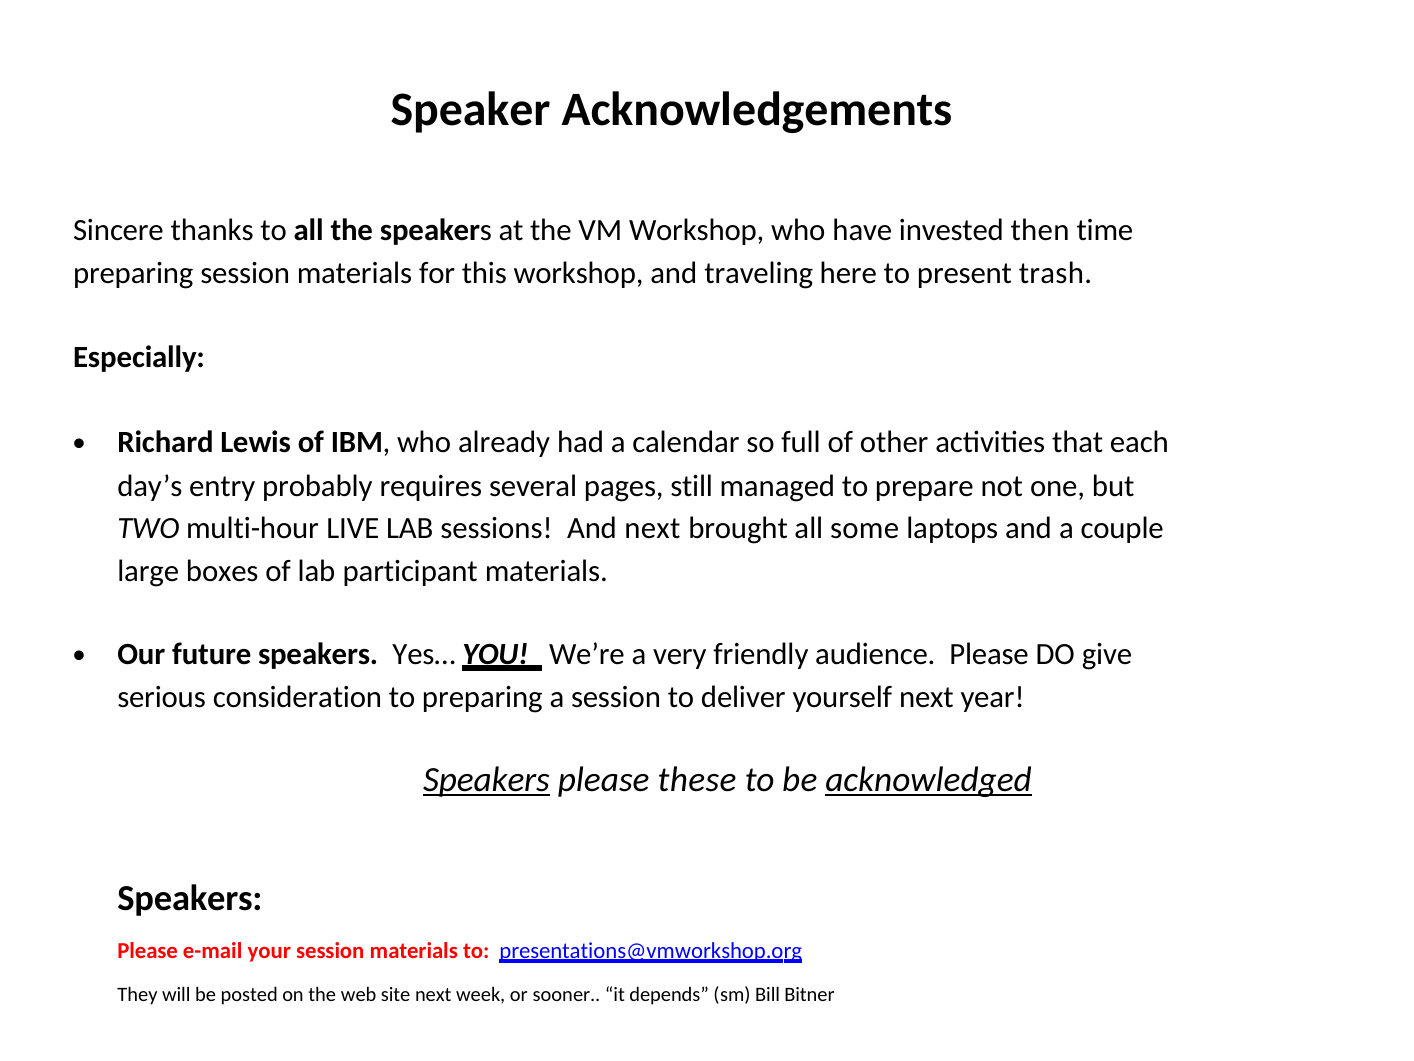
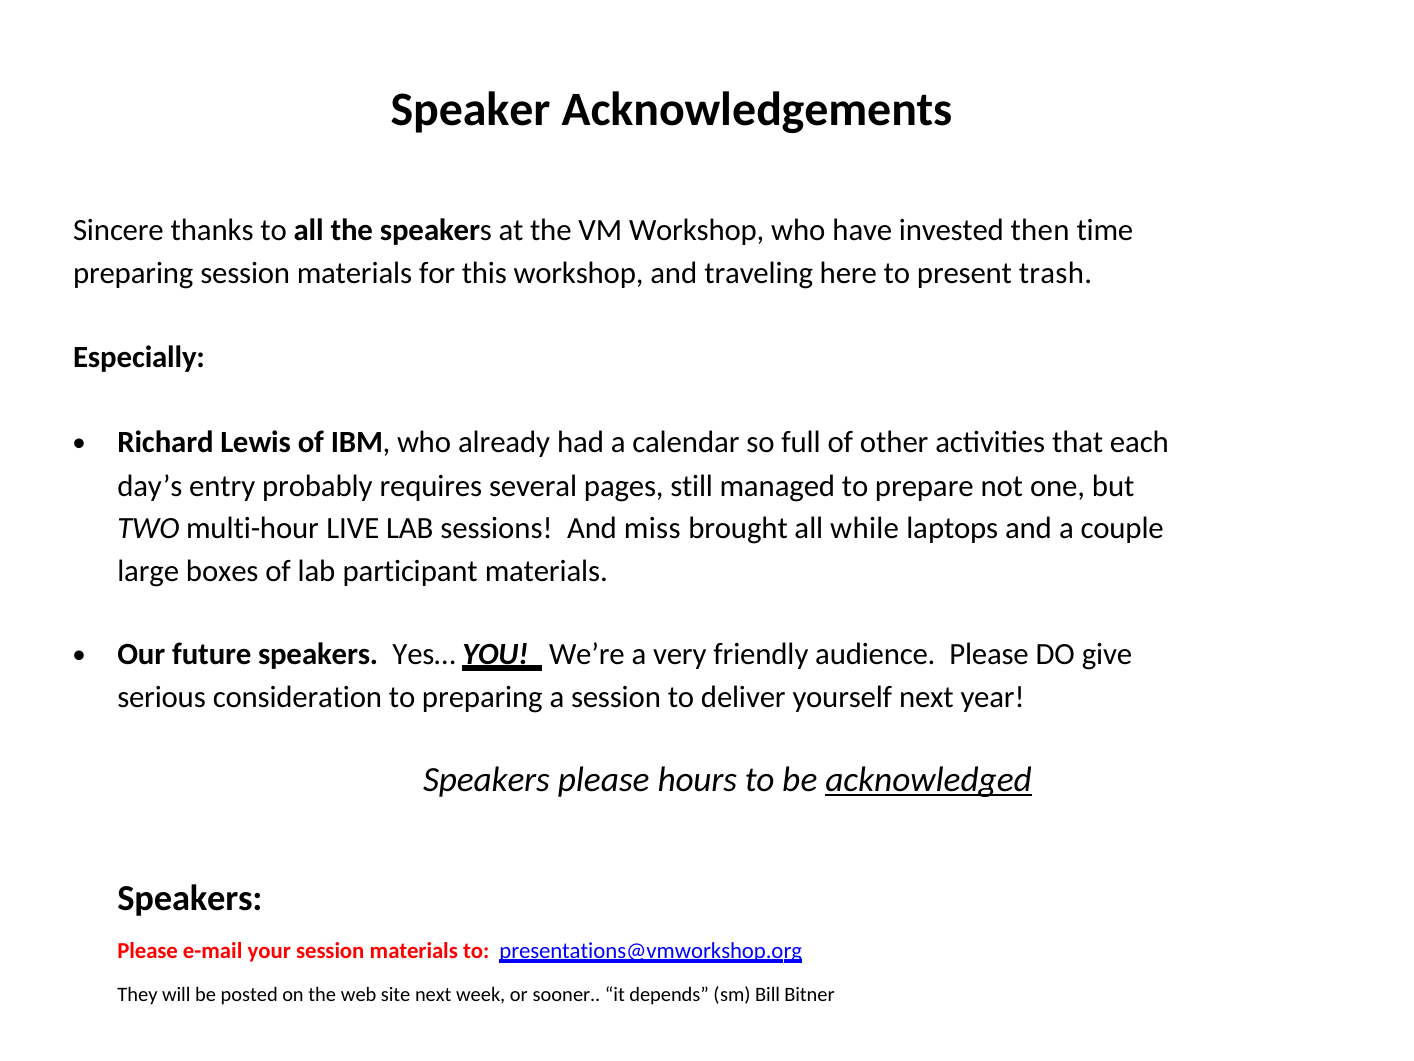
And next: next -> miss
some: some -> while
Speakers at (487, 780) underline: present -> none
these: these -> hours
